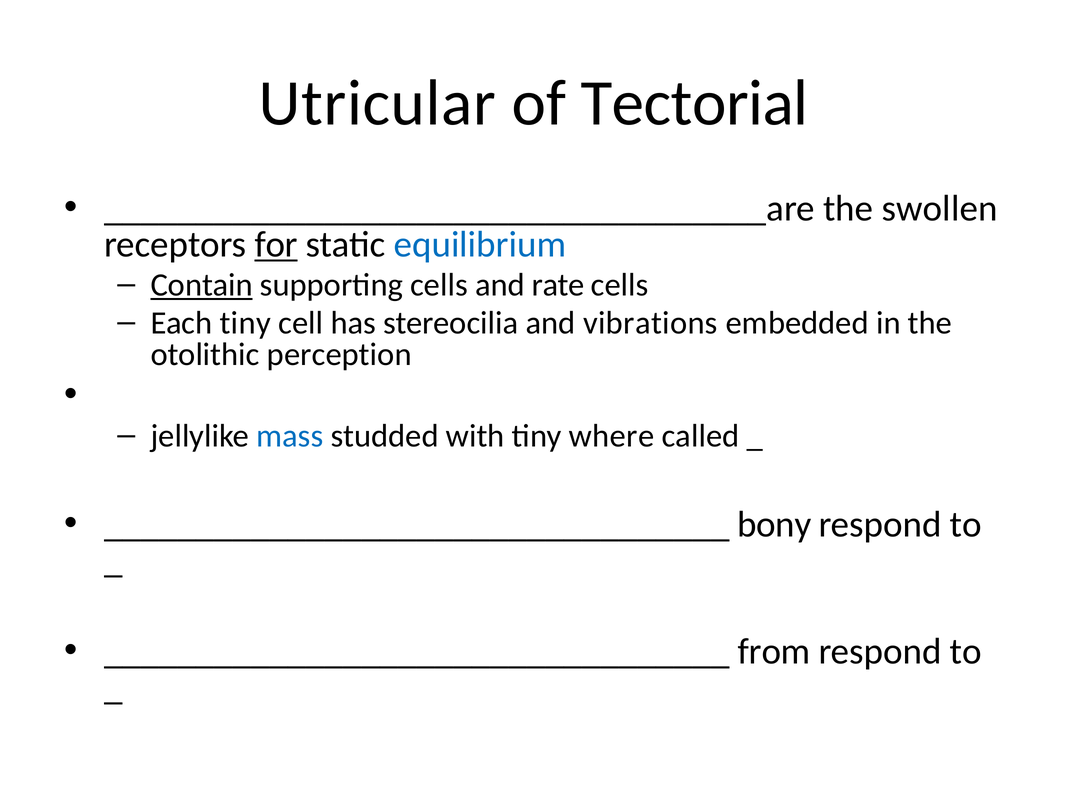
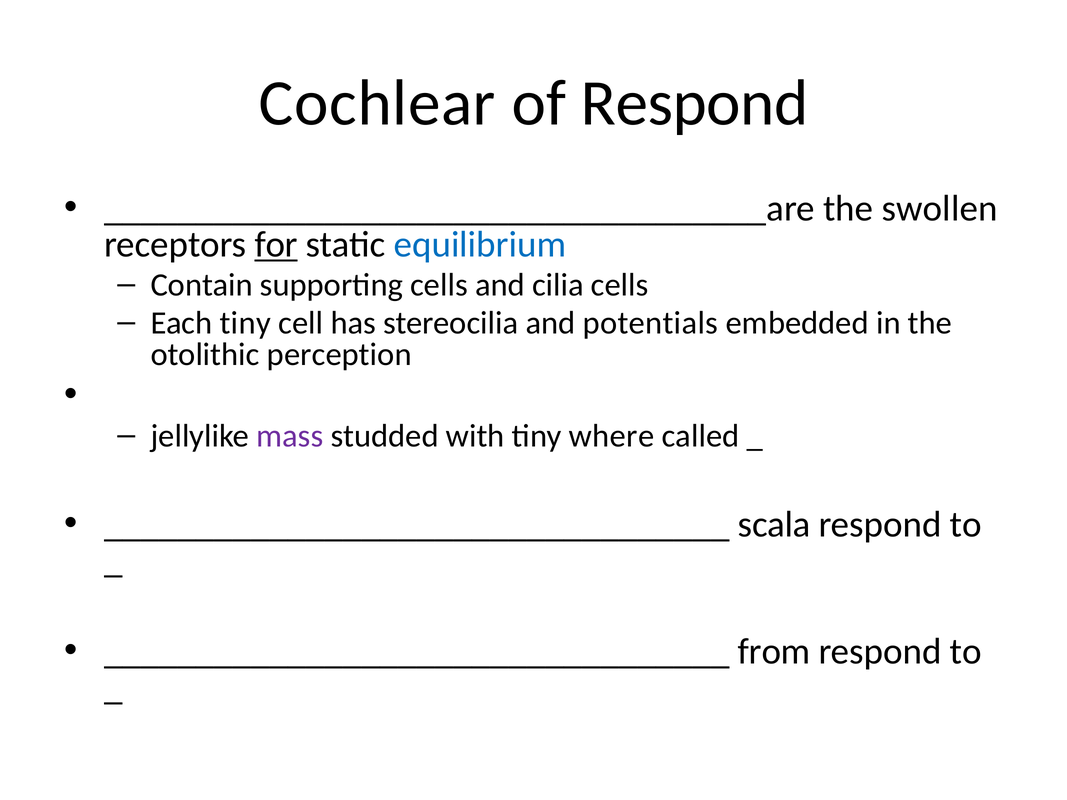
Utricular: Utricular -> Cochlear
of Tectorial: Tectorial -> Respond
Contain underline: present -> none
rate: rate -> cilia
vibrations: vibrations -> potentials
mass colour: blue -> purple
bony: bony -> scala
